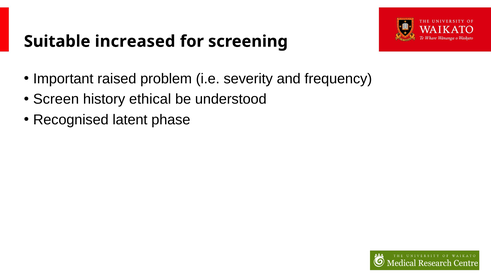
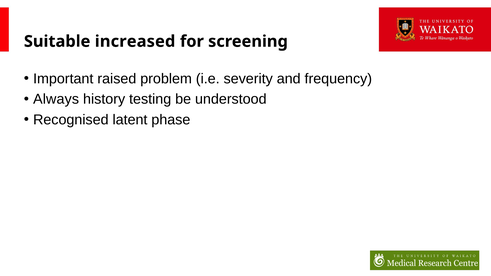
Screen: Screen -> Always
ethical: ethical -> testing
